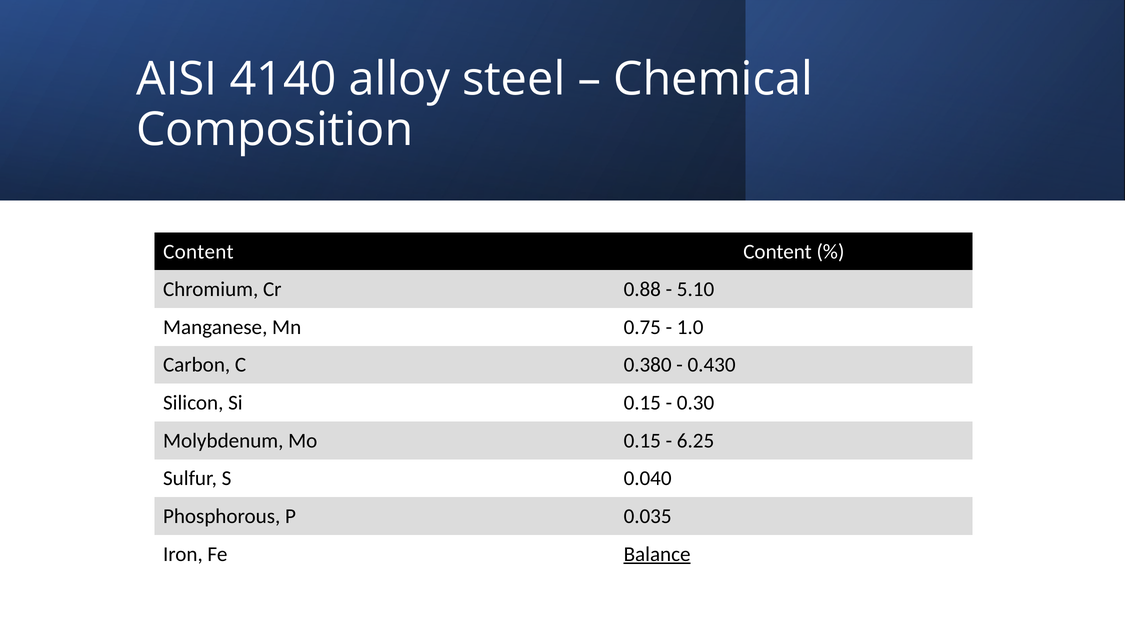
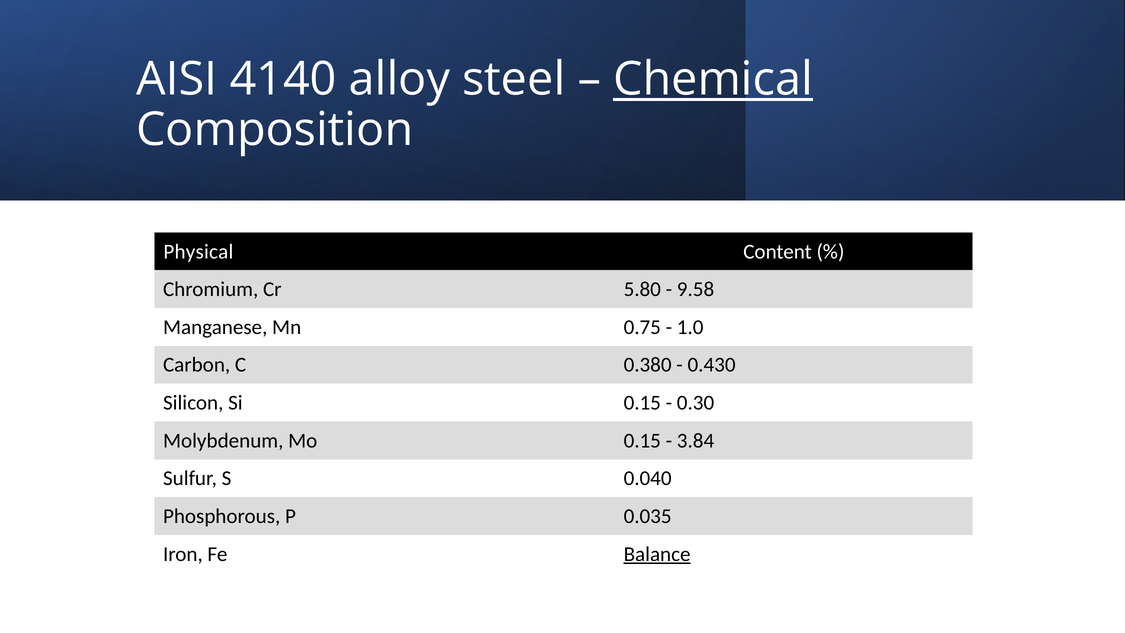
Chemical underline: none -> present
Content at (198, 252): Content -> Physical
0.88: 0.88 -> 5.80
5.10: 5.10 -> 9.58
6.25: 6.25 -> 3.84
